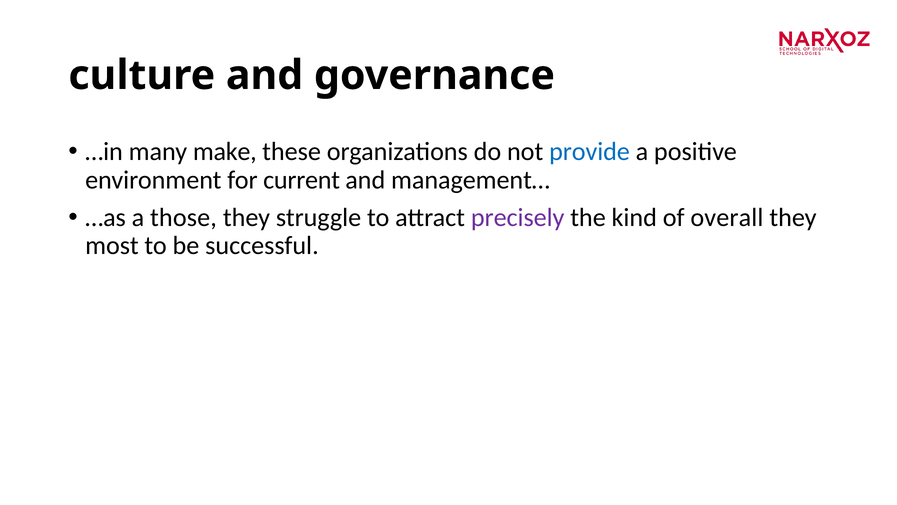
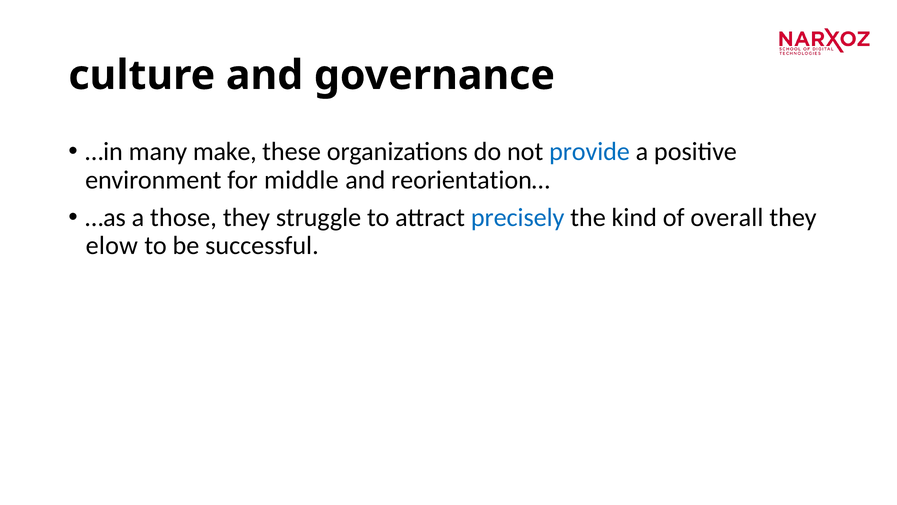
current: current -> middle
management…: management… -> reorientation…
precisely colour: purple -> blue
most: most -> elow
